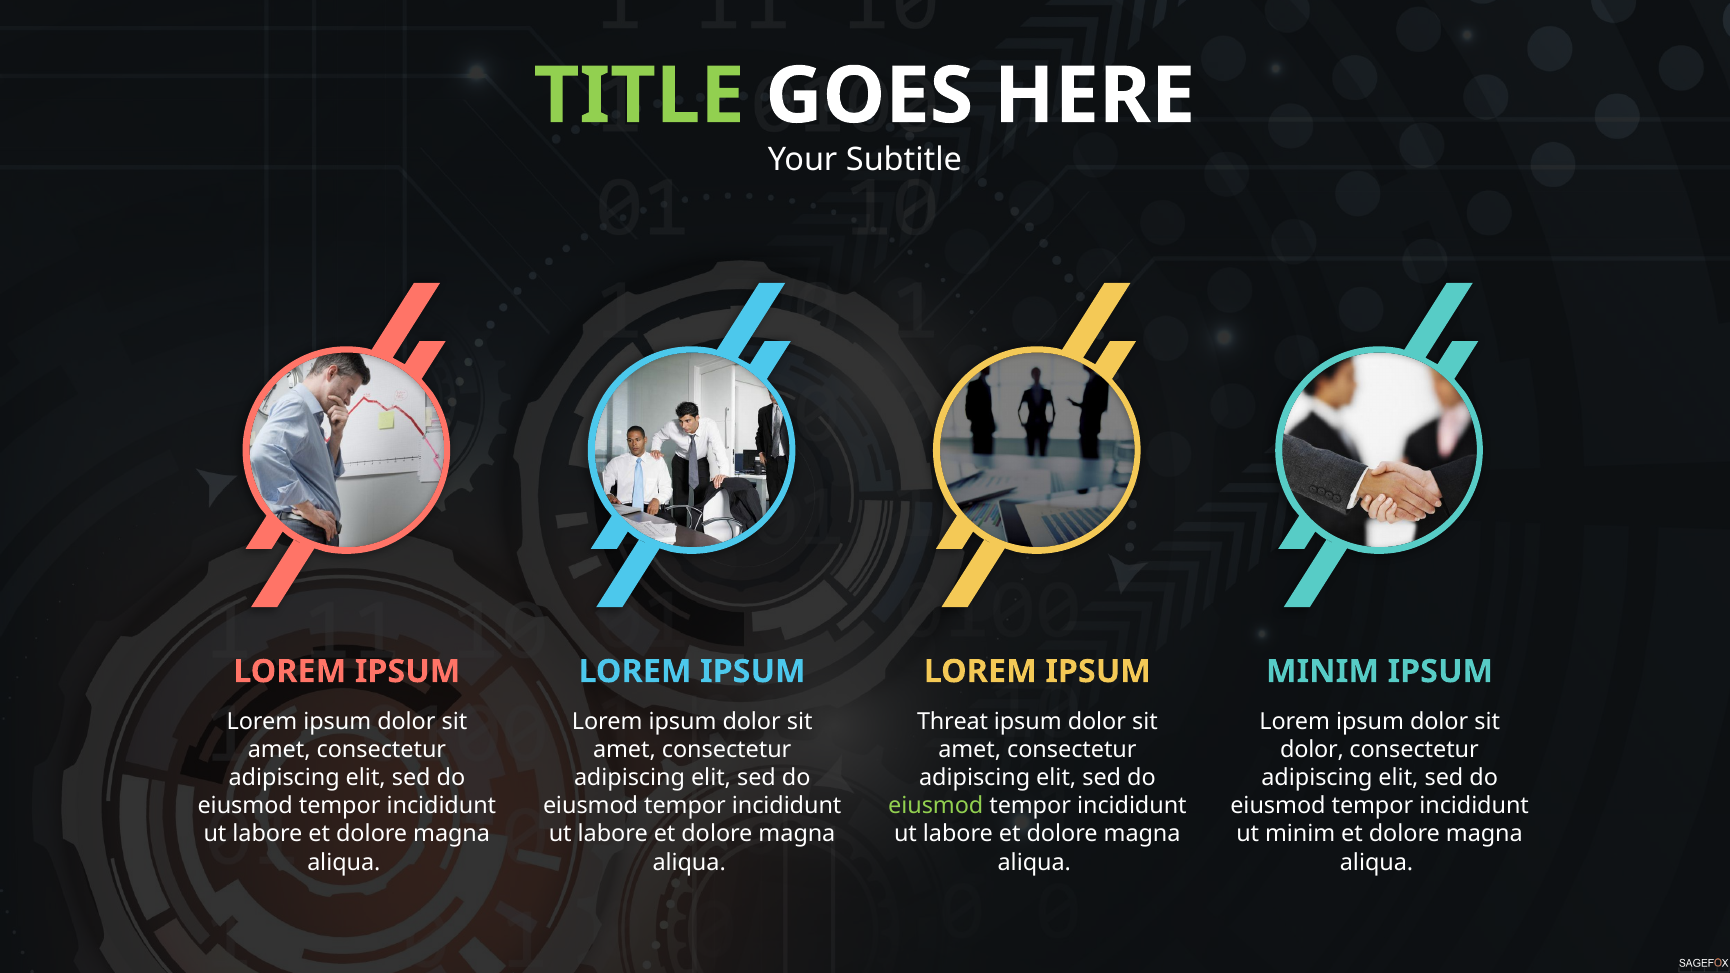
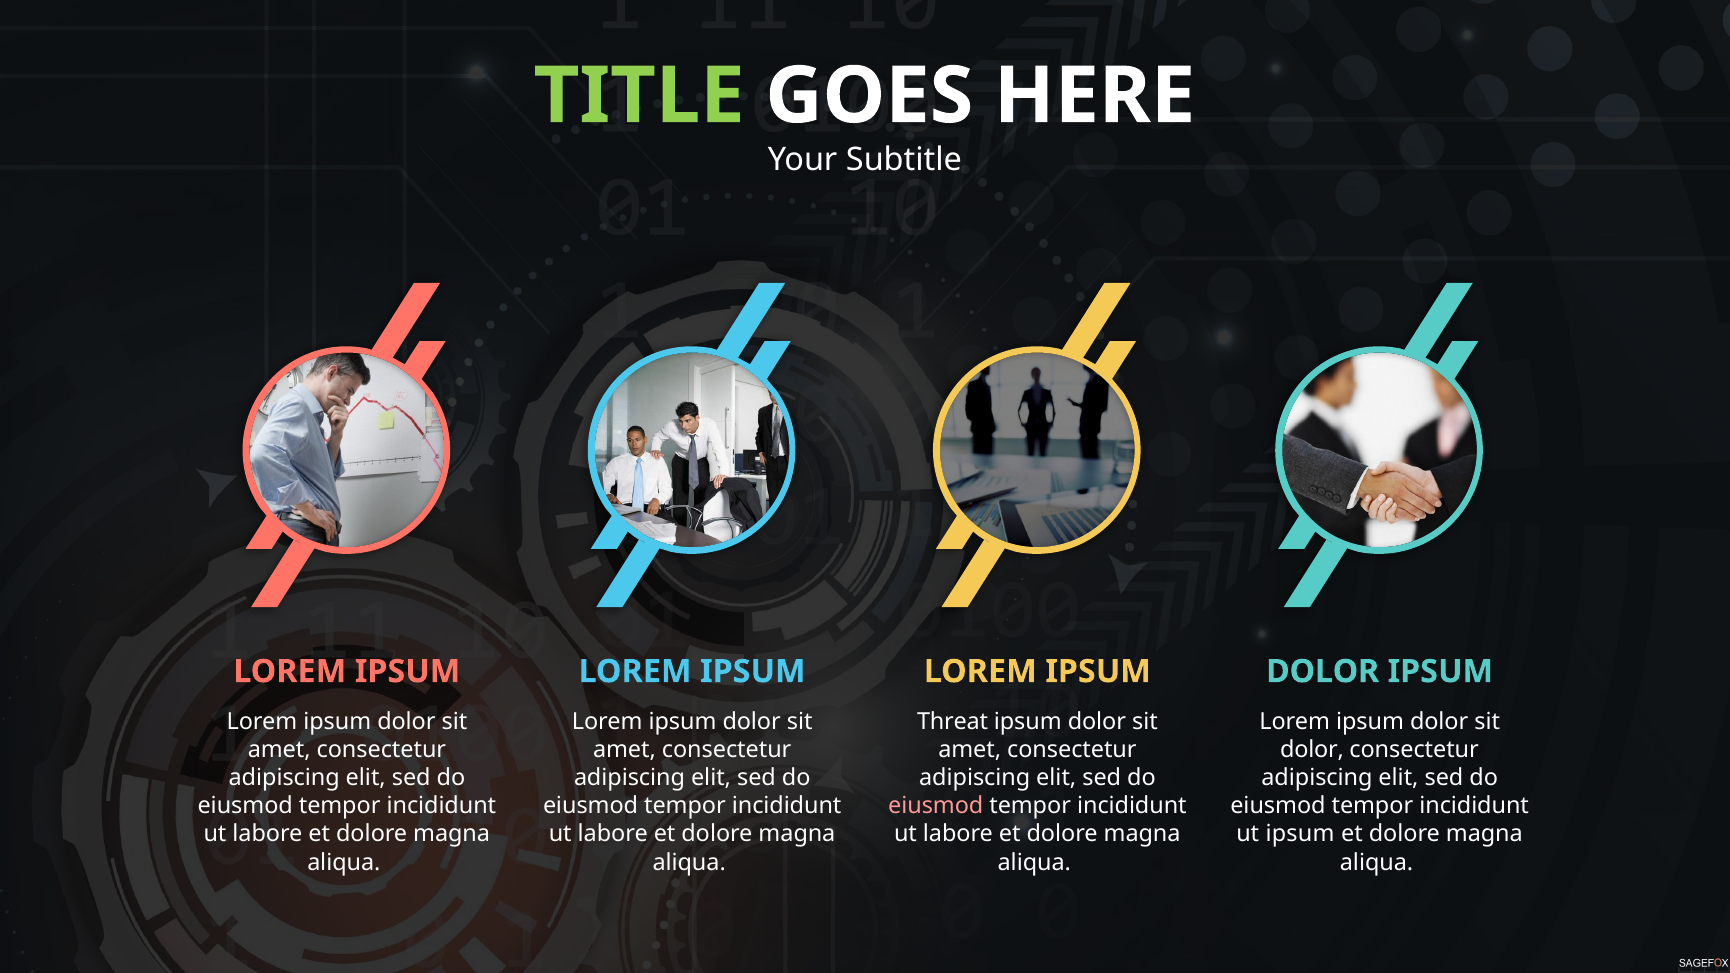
MINIM at (1322, 672): MINIM -> DOLOR
eiusmod at (936, 806) colour: light green -> pink
ut minim: minim -> ipsum
